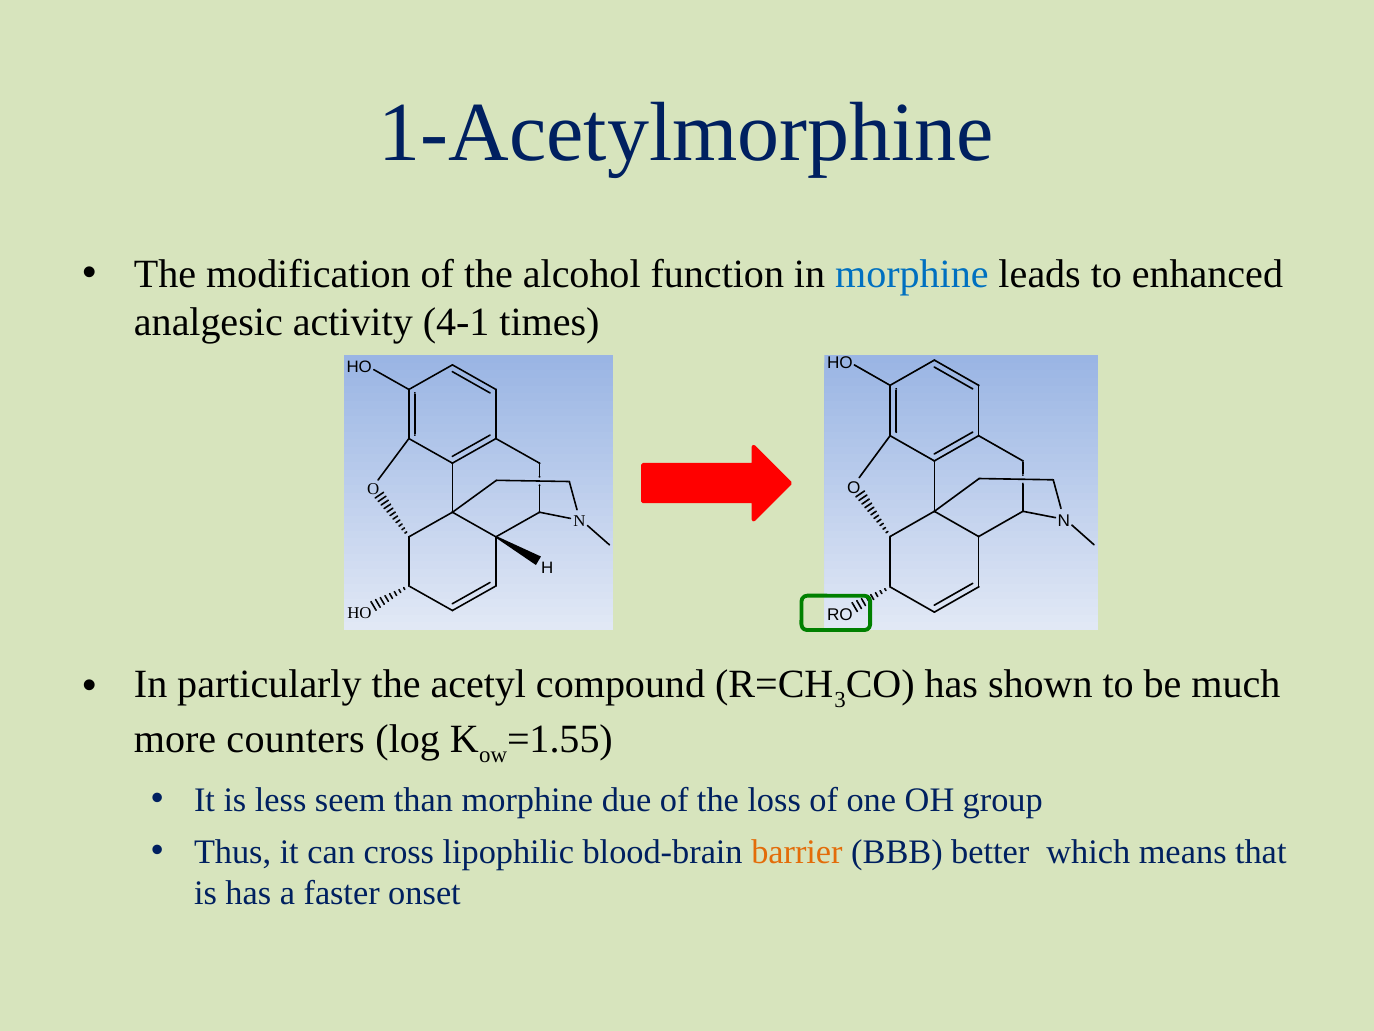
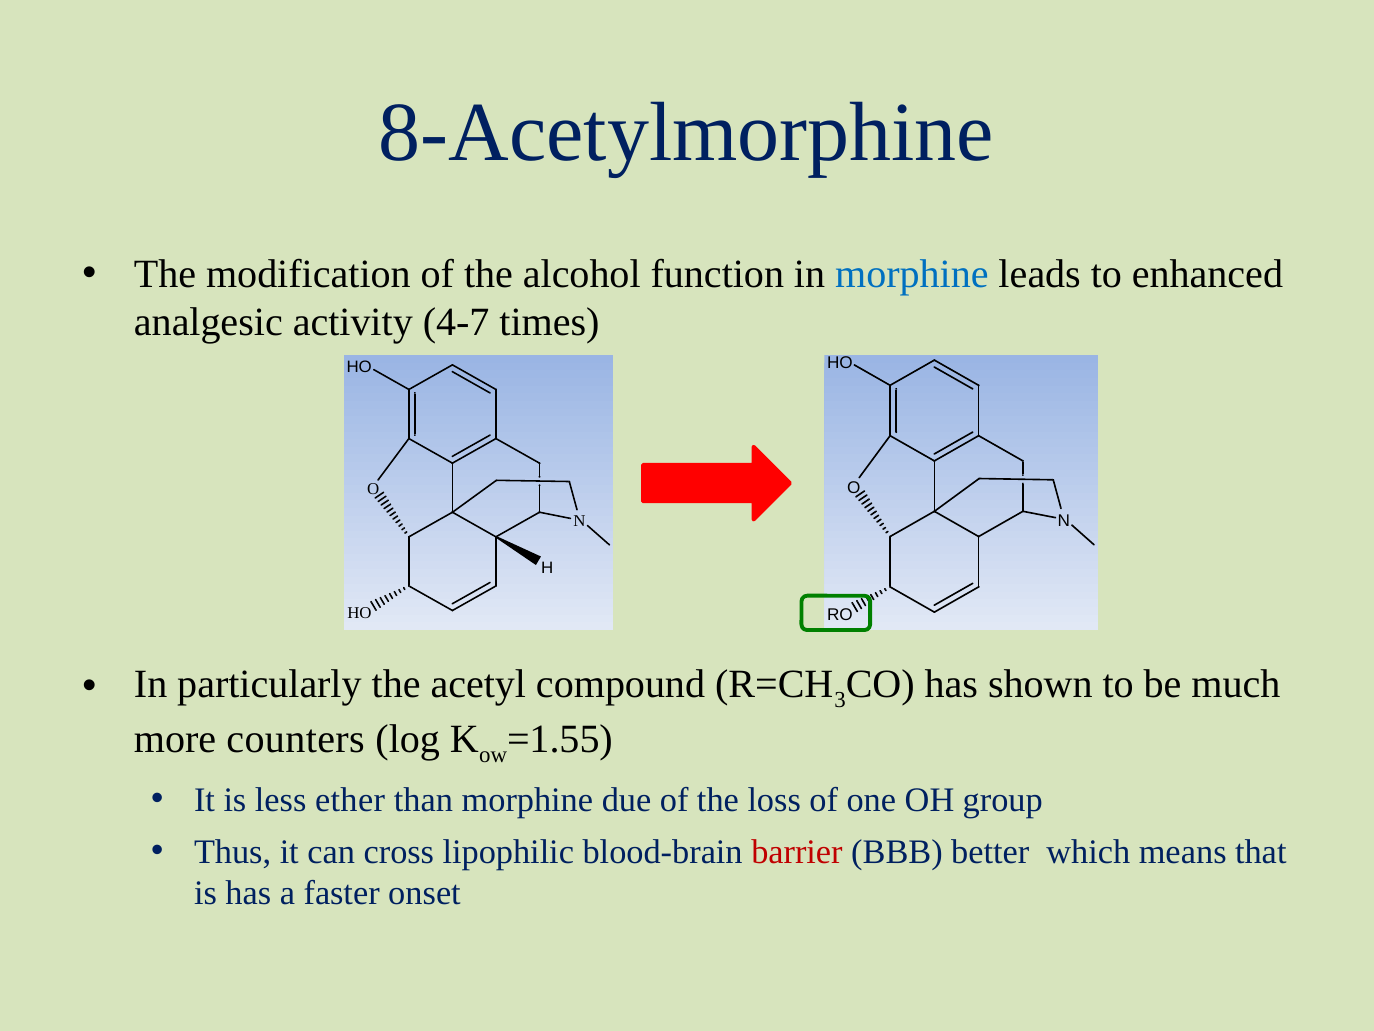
1-Acetylmorphine: 1-Acetylmorphine -> 8-Acetylmorphine
4-1: 4-1 -> 4-7
seem: seem -> ether
barrier colour: orange -> red
